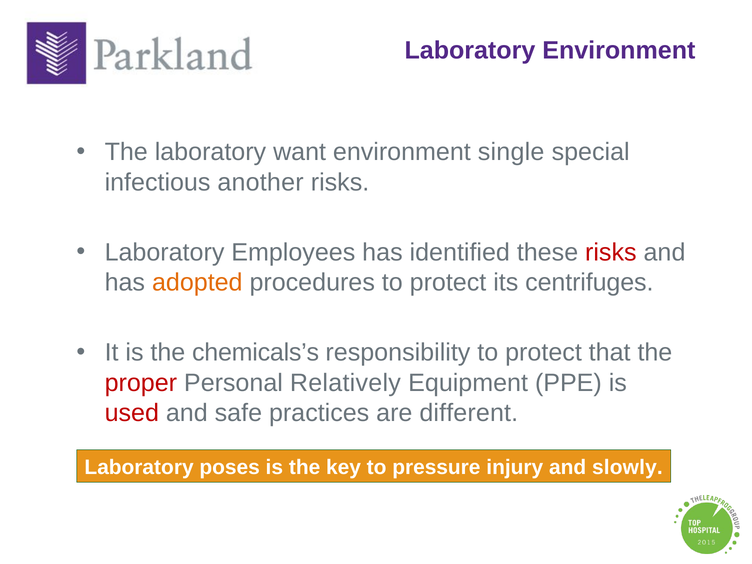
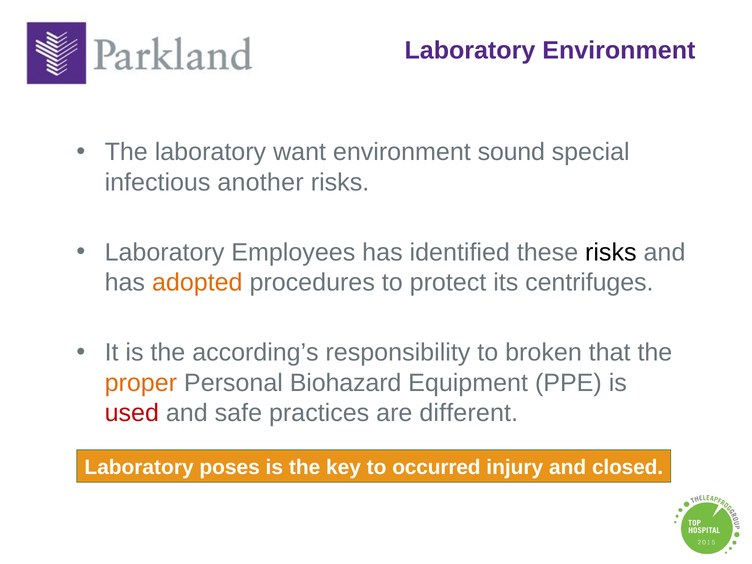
single: single -> sound
risks at (611, 252) colour: red -> black
chemicals’s: chemicals’s -> according’s
responsibility to protect: protect -> broken
proper colour: red -> orange
Relatively: Relatively -> Biohazard
pressure: pressure -> occurred
slowly: slowly -> closed
